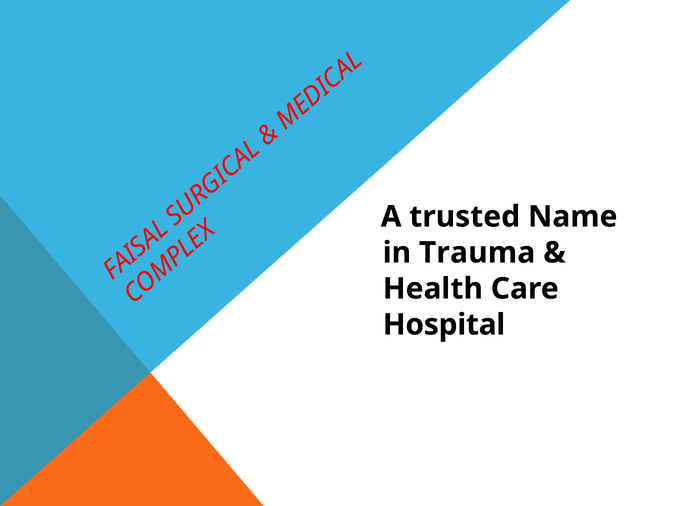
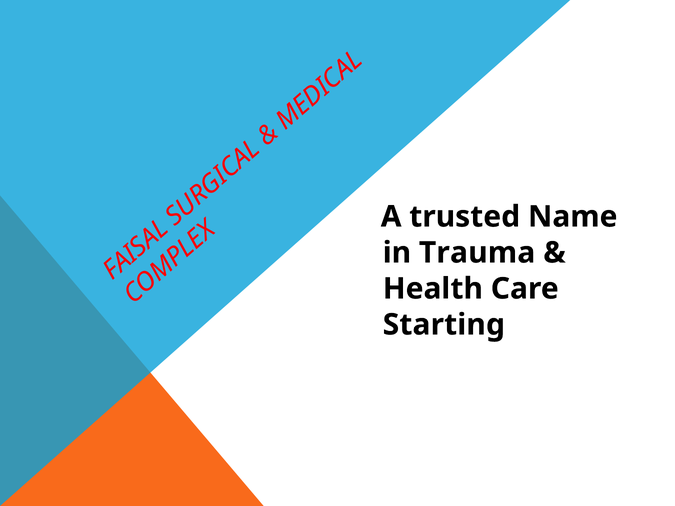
Hospital: Hospital -> Starting
